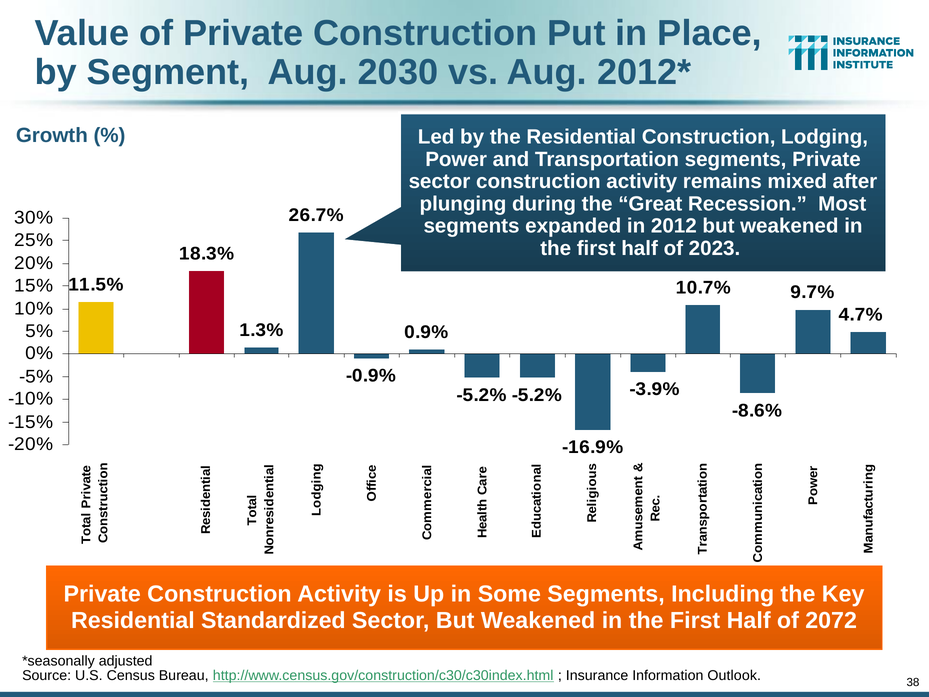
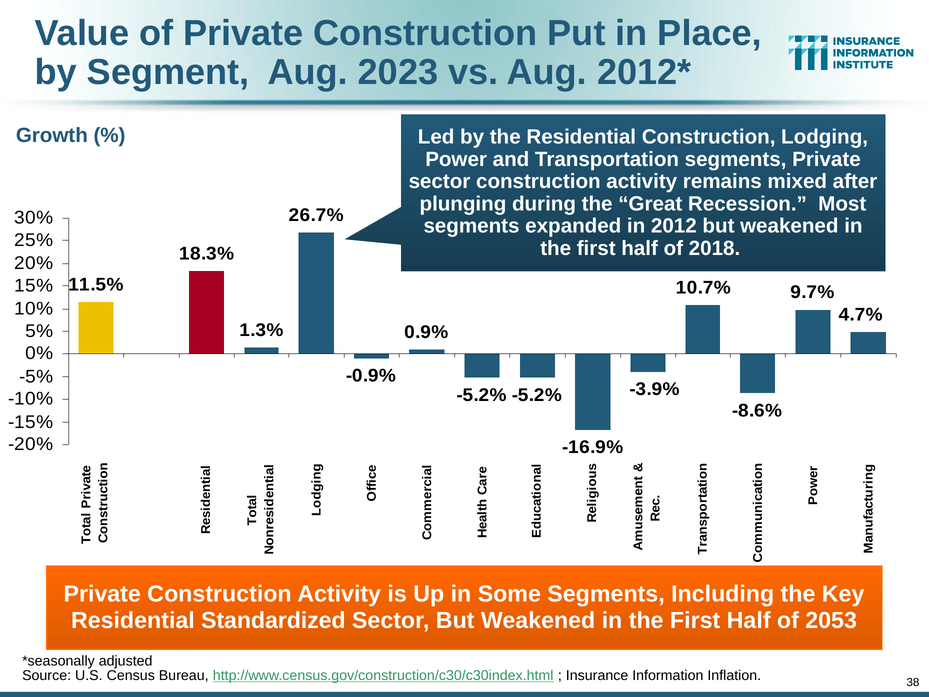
2030: 2030 -> 2023
2023: 2023 -> 2018
2072: 2072 -> 2053
Outlook: Outlook -> Inflation
